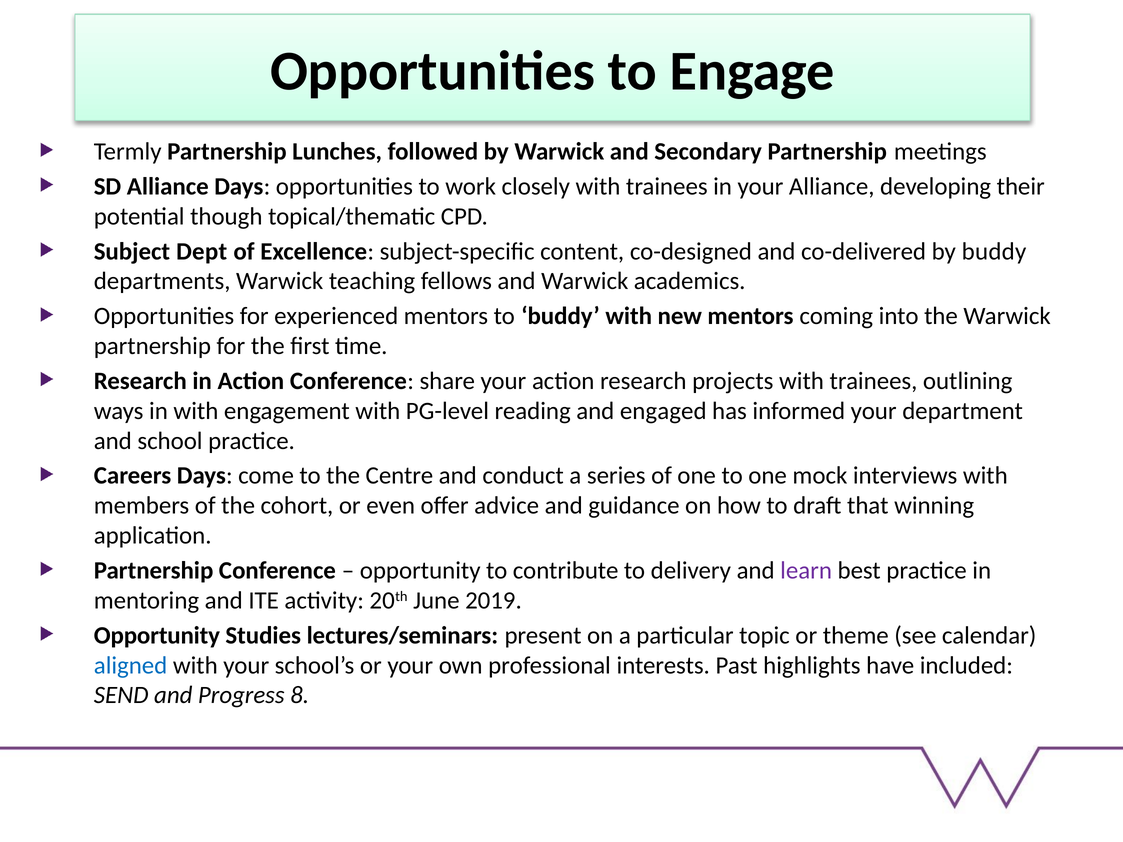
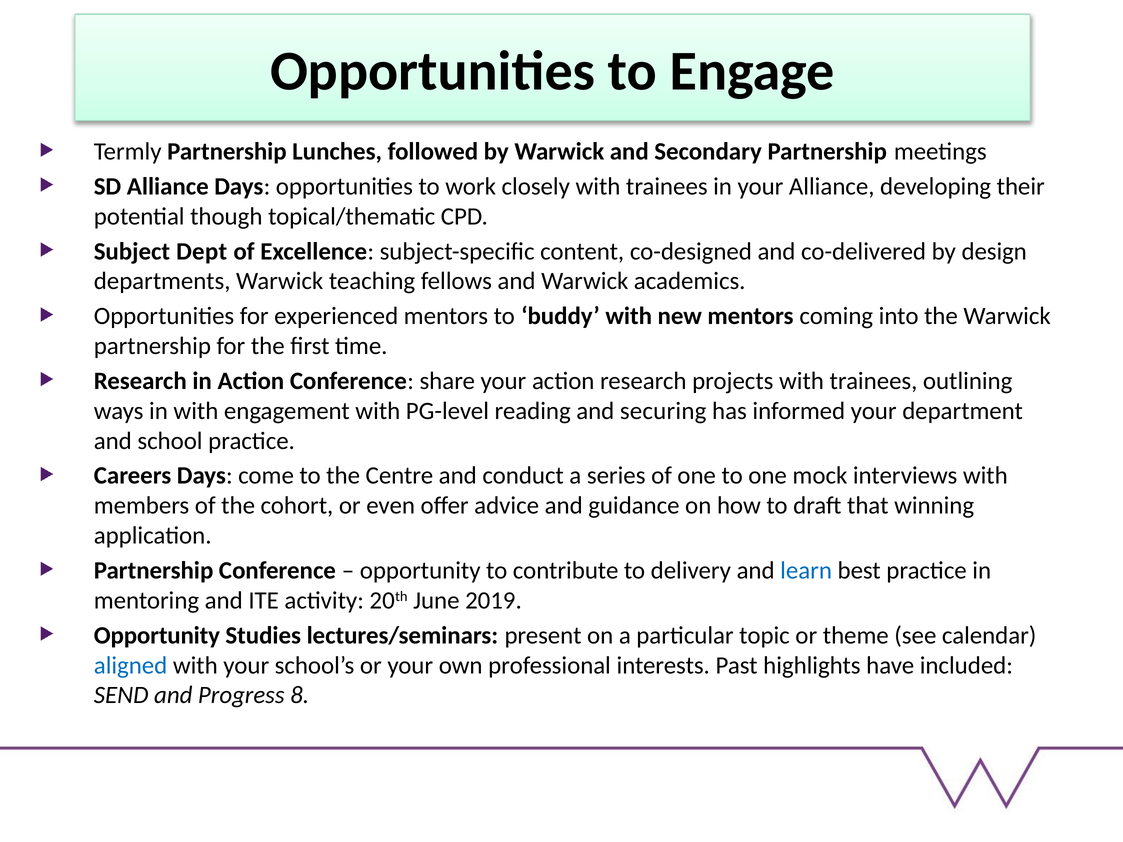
by buddy: buddy -> design
engaged: engaged -> securing
learn colour: purple -> blue
